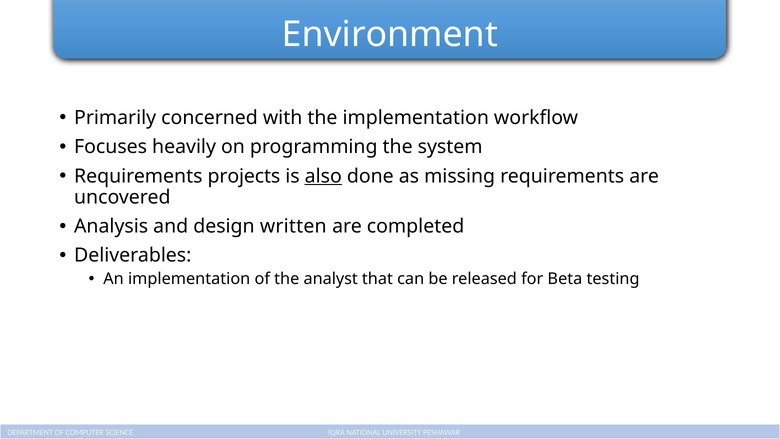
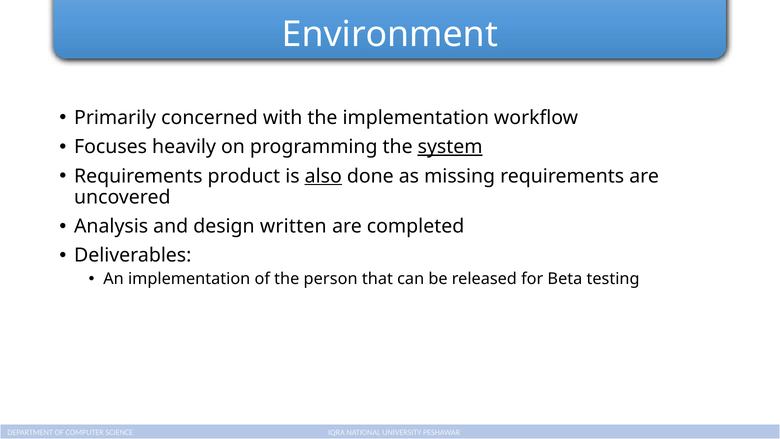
system underline: none -> present
projects: projects -> product
analyst: analyst -> person
